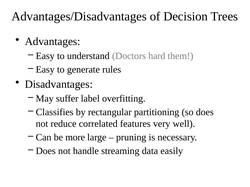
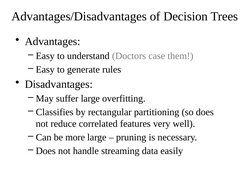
hard: hard -> case
suffer label: label -> large
